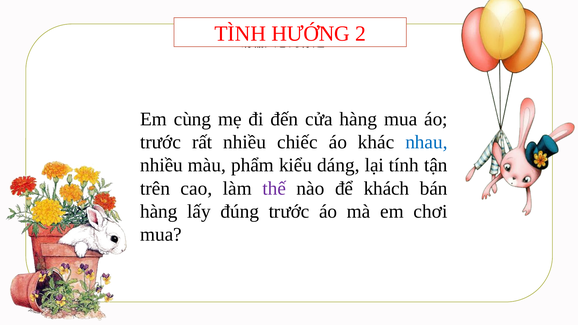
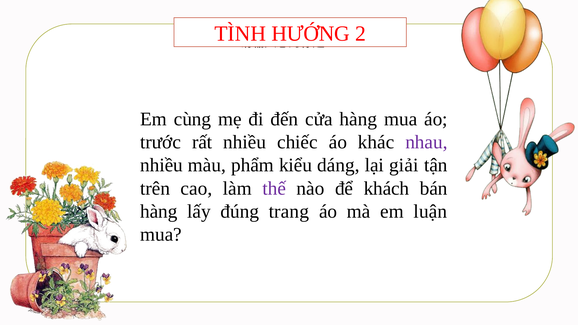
nhau colour: blue -> purple
tính: tính -> giải
đúng trước: trước -> trang
chơi: chơi -> luận
